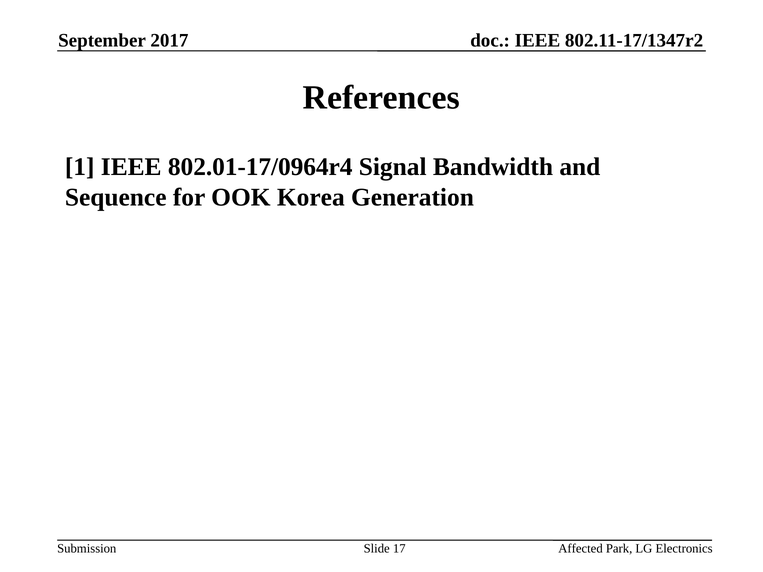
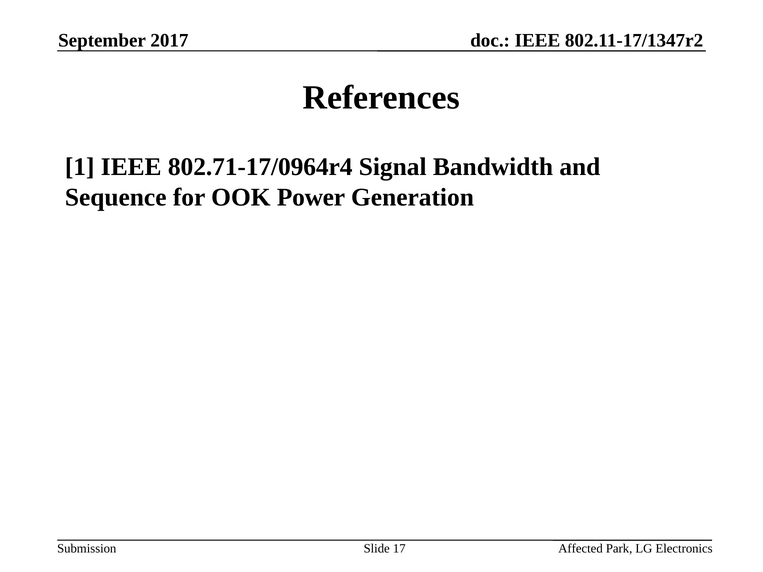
802.01-17/0964r4: 802.01-17/0964r4 -> 802.71-17/0964r4
Korea: Korea -> Power
